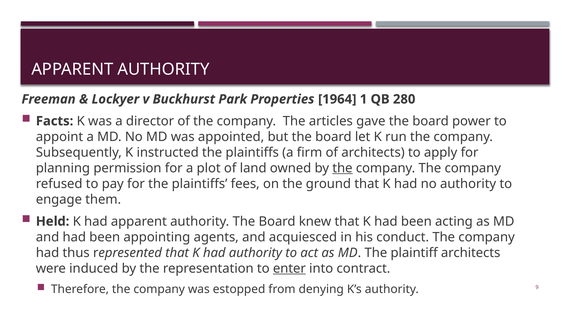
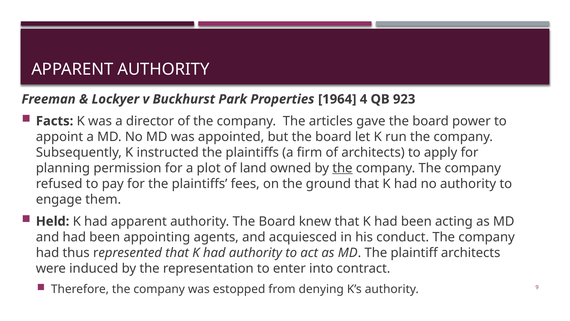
1: 1 -> 4
280: 280 -> 923
enter underline: present -> none
